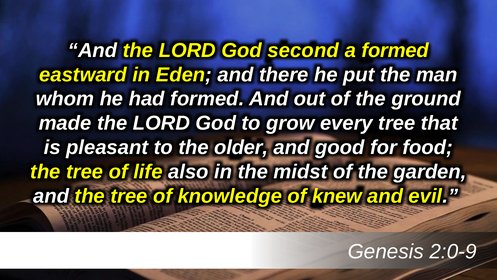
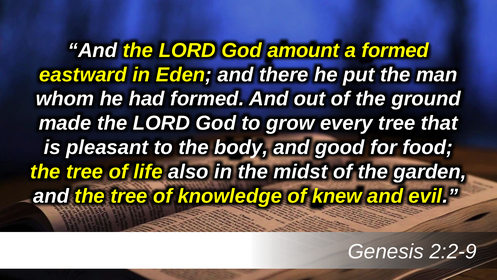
second: second -> amount
older: older -> body
2:0-9: 2:0-9 -> 2:2-9
